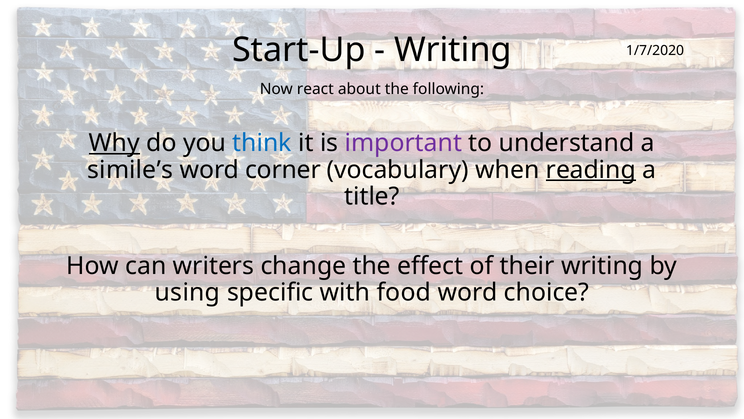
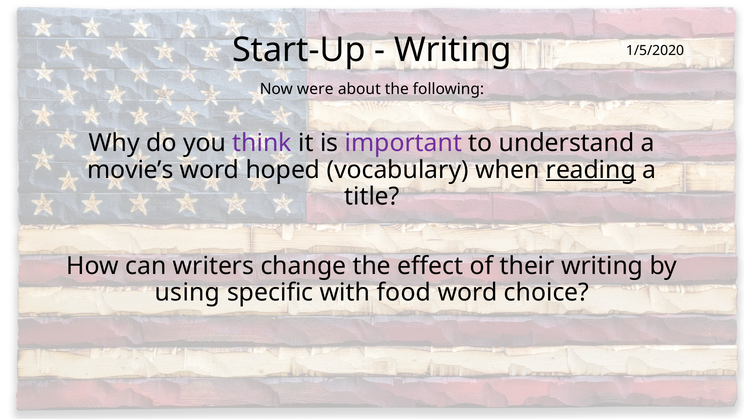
1/7/2020: 1/7/2020 -> 1/5/2020
react: react -> were
Why underline: present -> none
think colour: blue -> purple
simile’s: simile’s -> movie’s
corner: corner -> hoped
